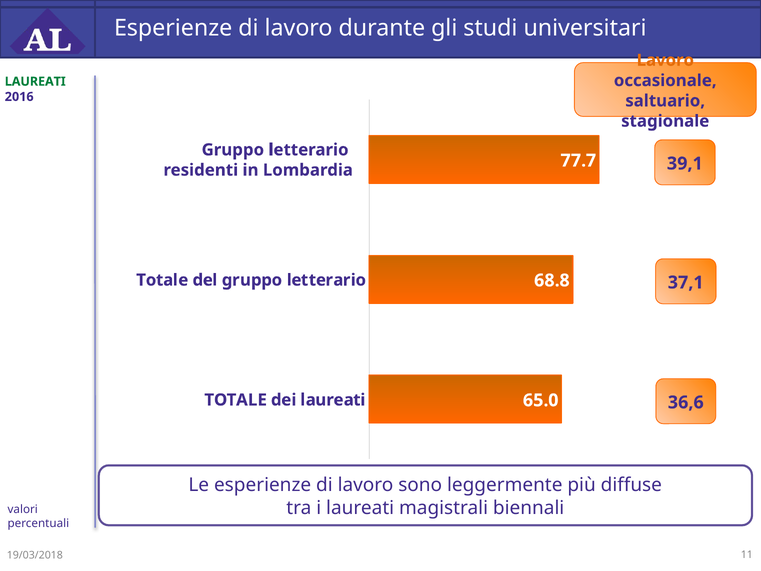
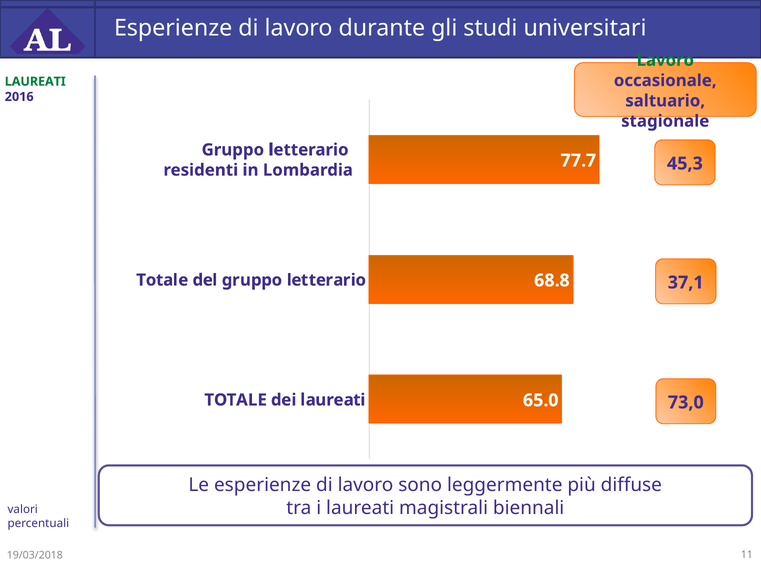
Lavoro at (665, 60) colour: orange -> green
39,1: 39,1 -> 45,3
36,6: 36,6 -> 73,0
